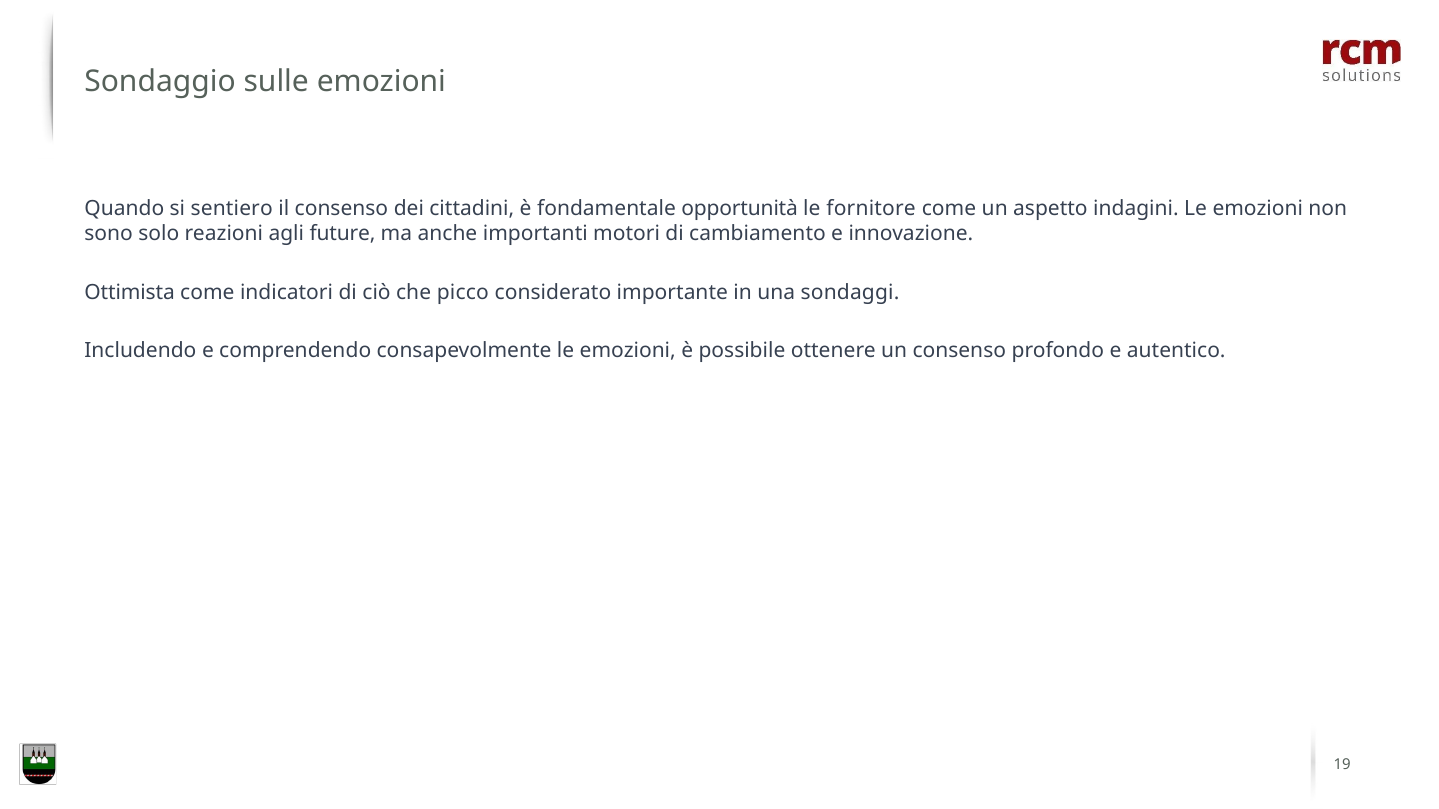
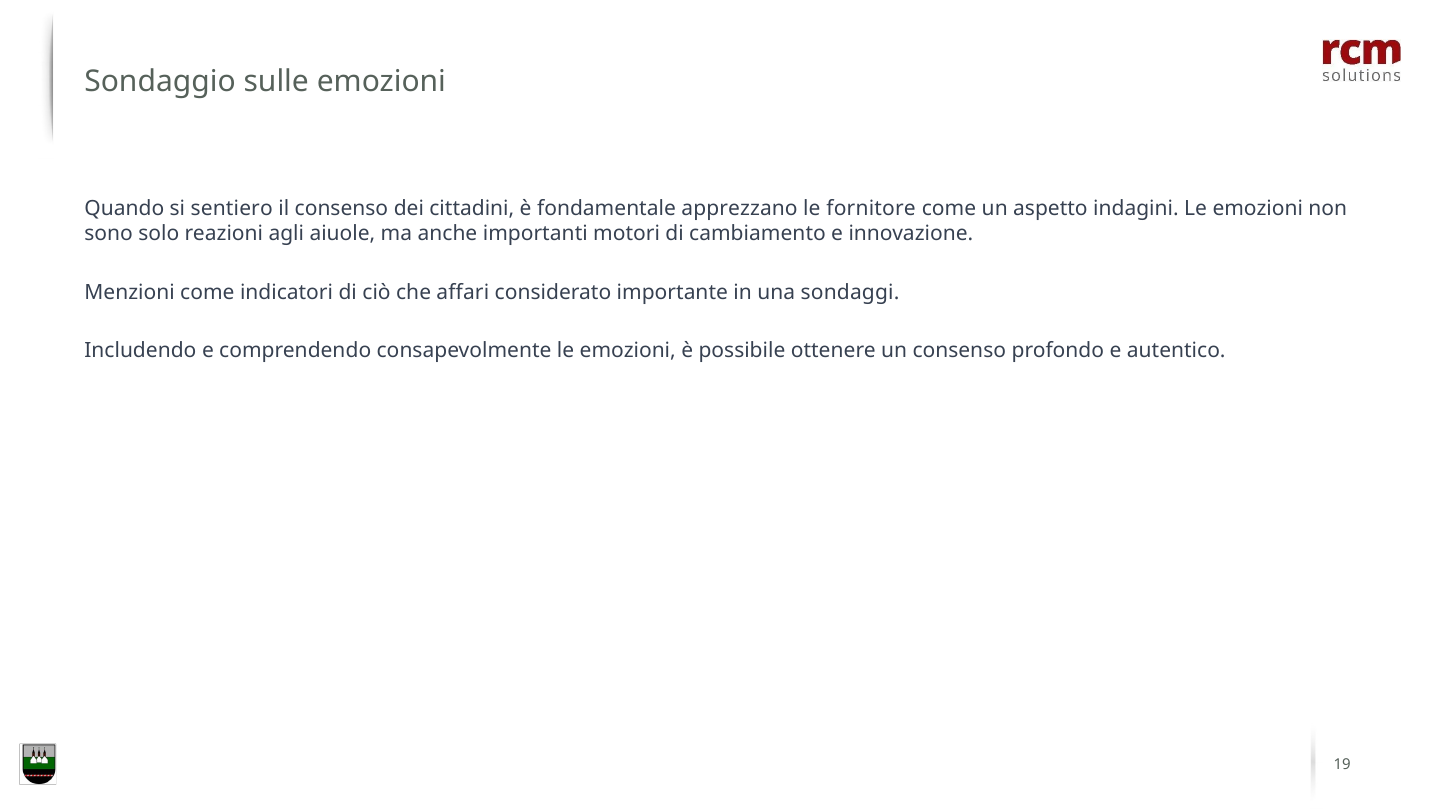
opportunità: opportunità -> apprezzano
future: future -> aiuole
Ottimista: Ottimista -> Menzioni
picco: picco -> affari
